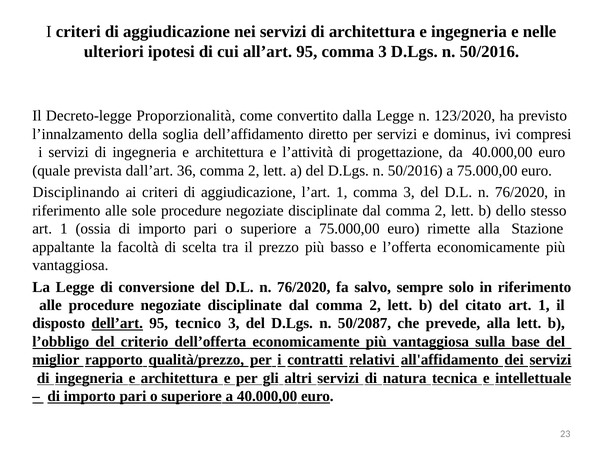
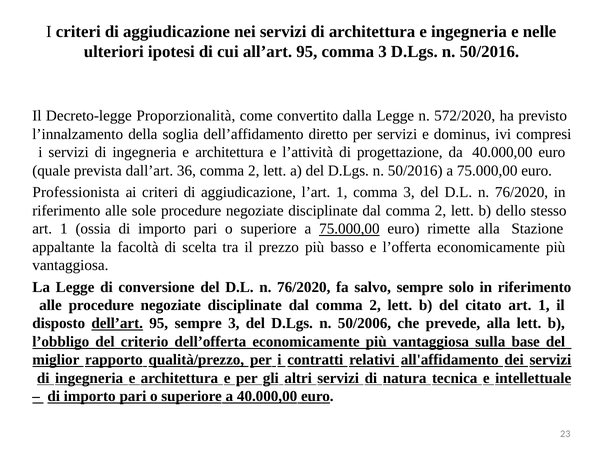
123/2020: 123/2020 -> 572/2020
Disciplinando: Disciplinando -> Professionista
75.000,00 at (349, 229) underline: none -> present
95 tecnico: tecnico -> sempre
50/2087: 50/2087 -> 50/2006
